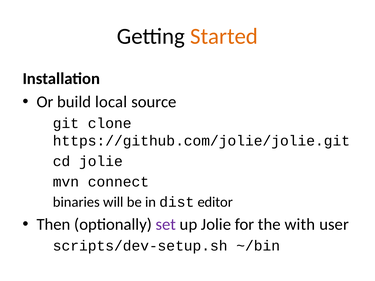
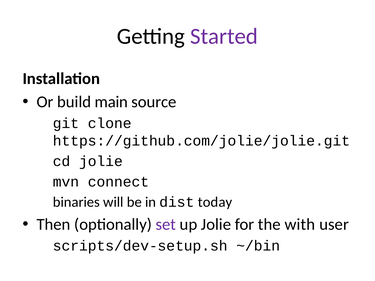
Started colour: orange -> purple
local: local -> main
editor: editor -> today
